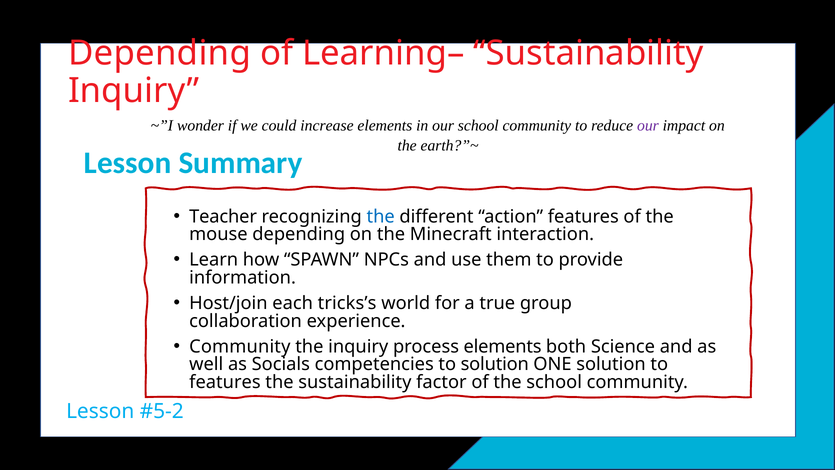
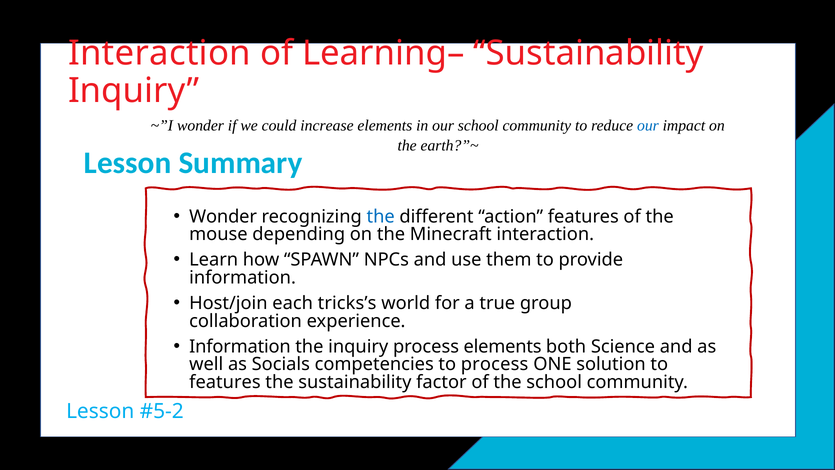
Depending at (160, 53): Depending -> Interaction
our at (648, 126) colour: purple -> blue
Teacher at (223, 216): Teacher -> Wonder
Community at (240, 346): Community -> Information
to solution: solution -> process
